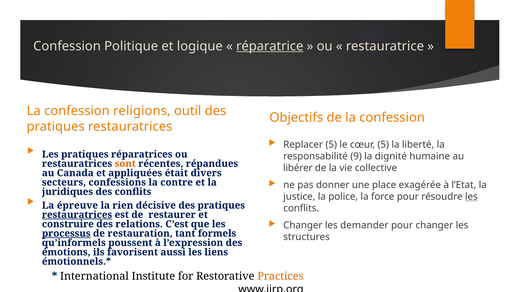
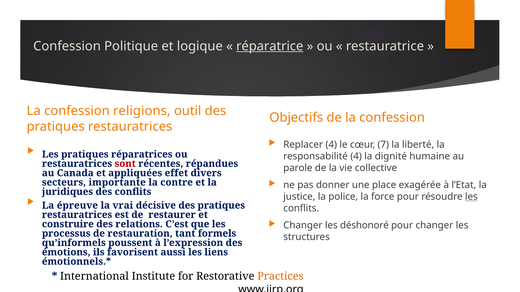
Replacer 5: 5 -> 4
cœur 5: 5 -> 7
responsabilité 9: 9 -> 4
sont colour: orange -> red
libérer: libérer -> parole
était: était -> effet
confessions: confessions -> importante
rien: rien -> vrai
restauratrices at (77, 215) underline: present -> none
demander: demander -> déshonoré
processus underline: present -> none
